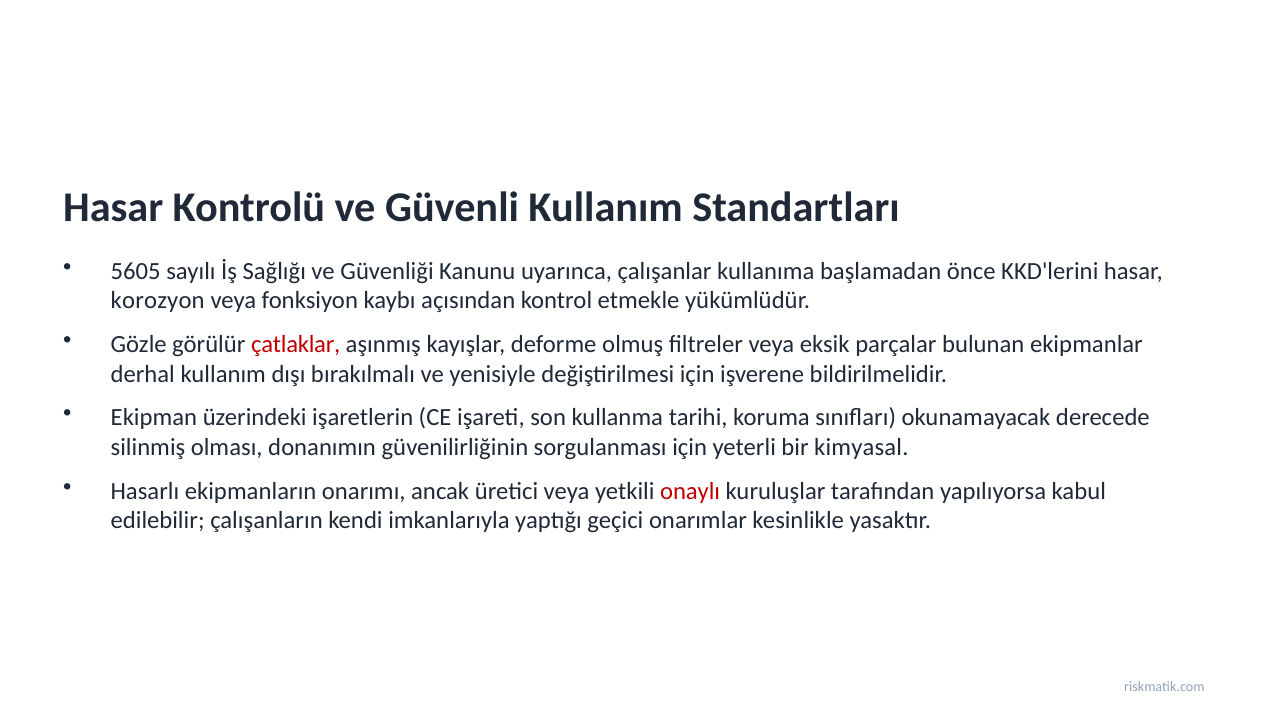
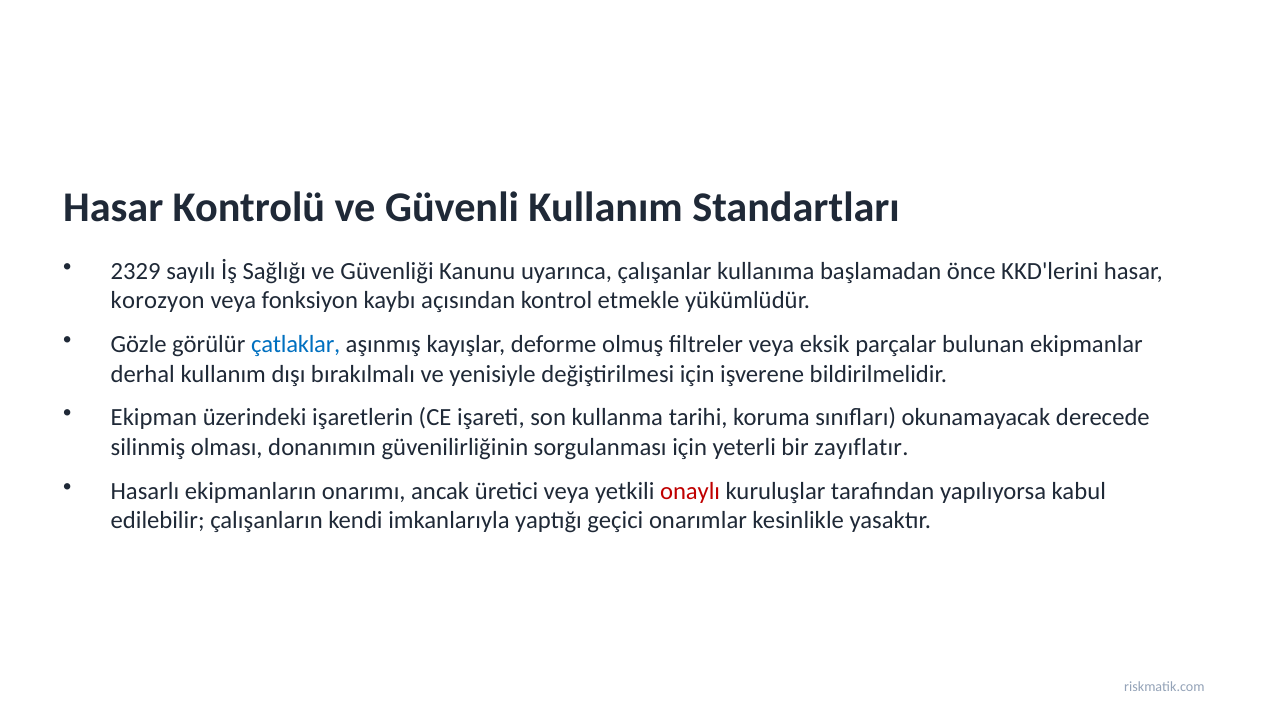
5605: 5605 -> 2329
çatlaklar colour: red -> blue
kimyasal: kimyasal -> zayıflatır
